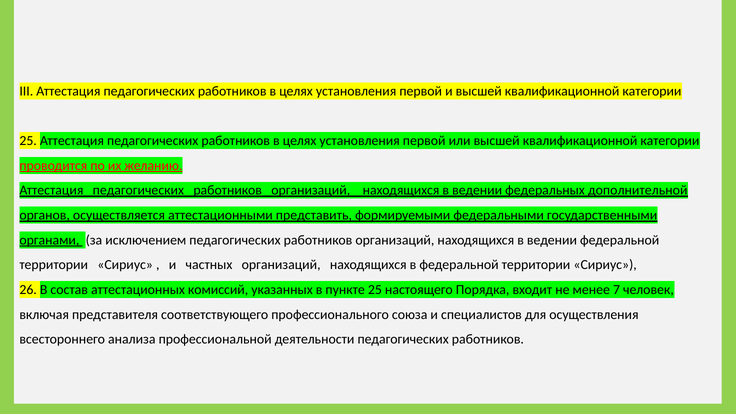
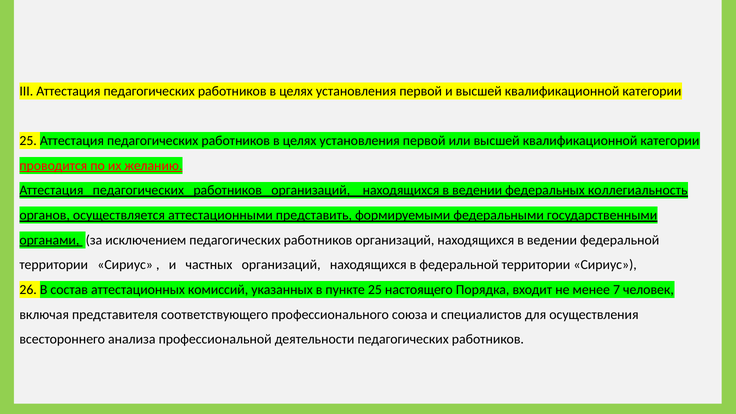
дополнительной: дополнительной -> коллегиальность
